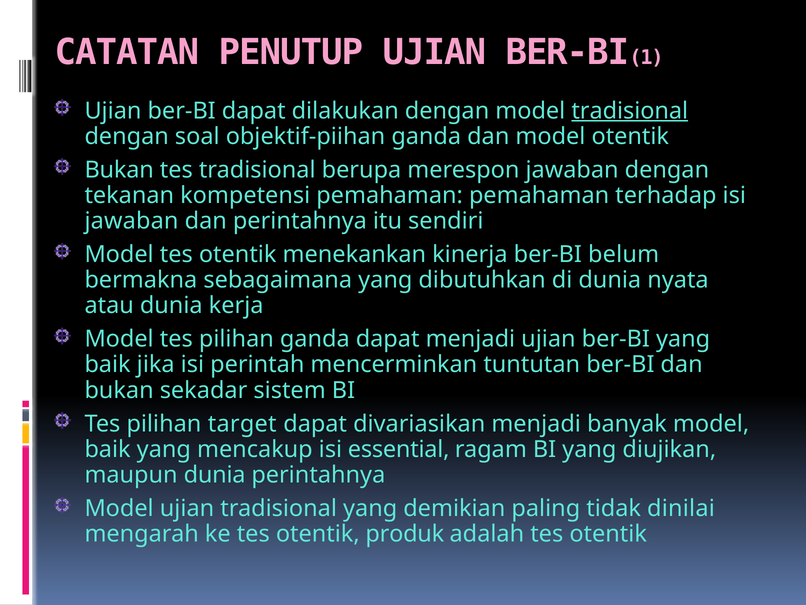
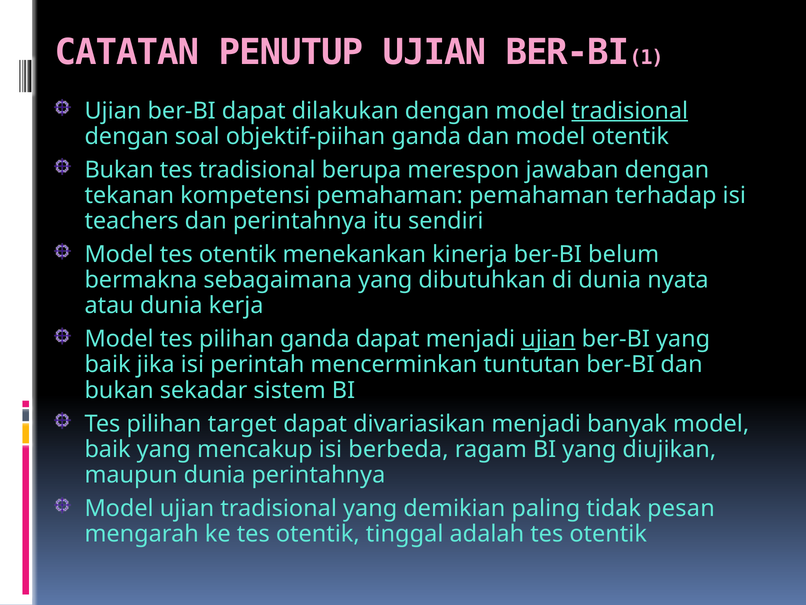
jawaban at (132, 221): jawaban -> teachers
ujian at (548, 339) underline: none -> present
essential: essential -> berbeda
dinilai: dinilai -> pesan
produk: produk -> tinggal
